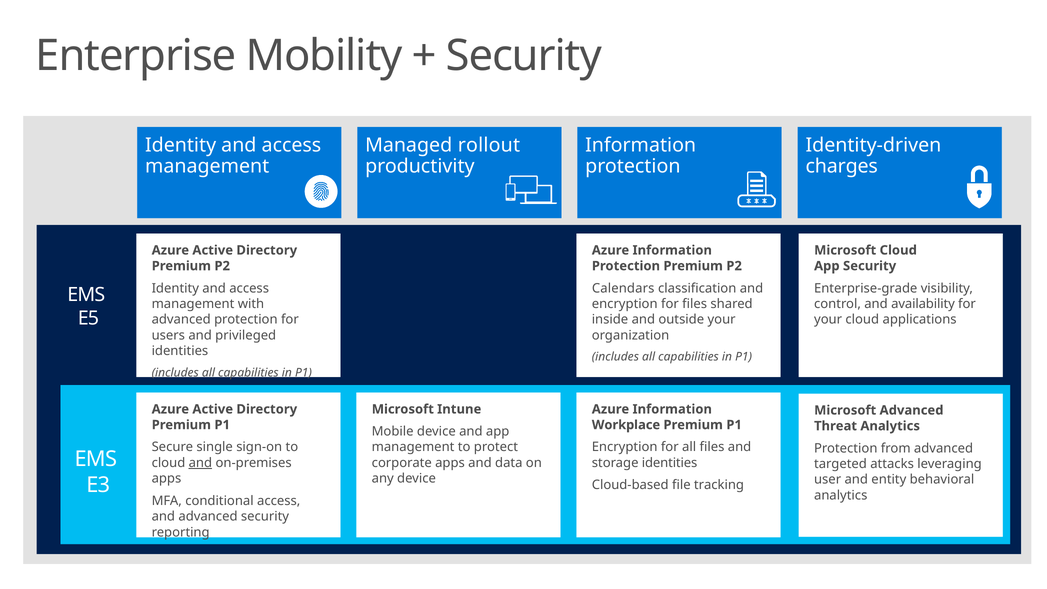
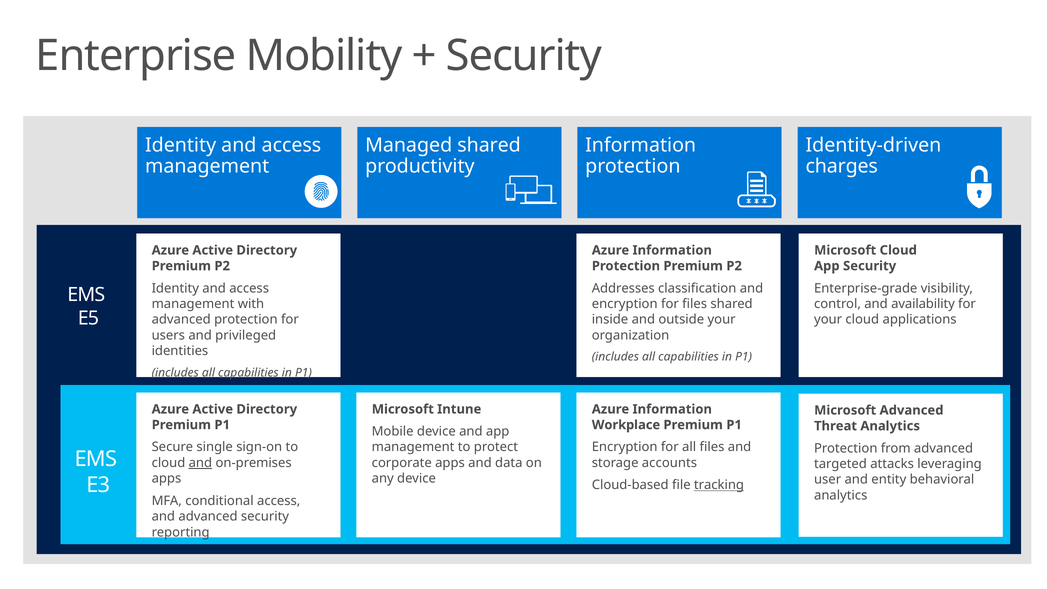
Managed rollout: rollout -> shared
Calendars: Calendars -> Addresses
storage identities: identities -> accounts
tracking underline: none -> present
